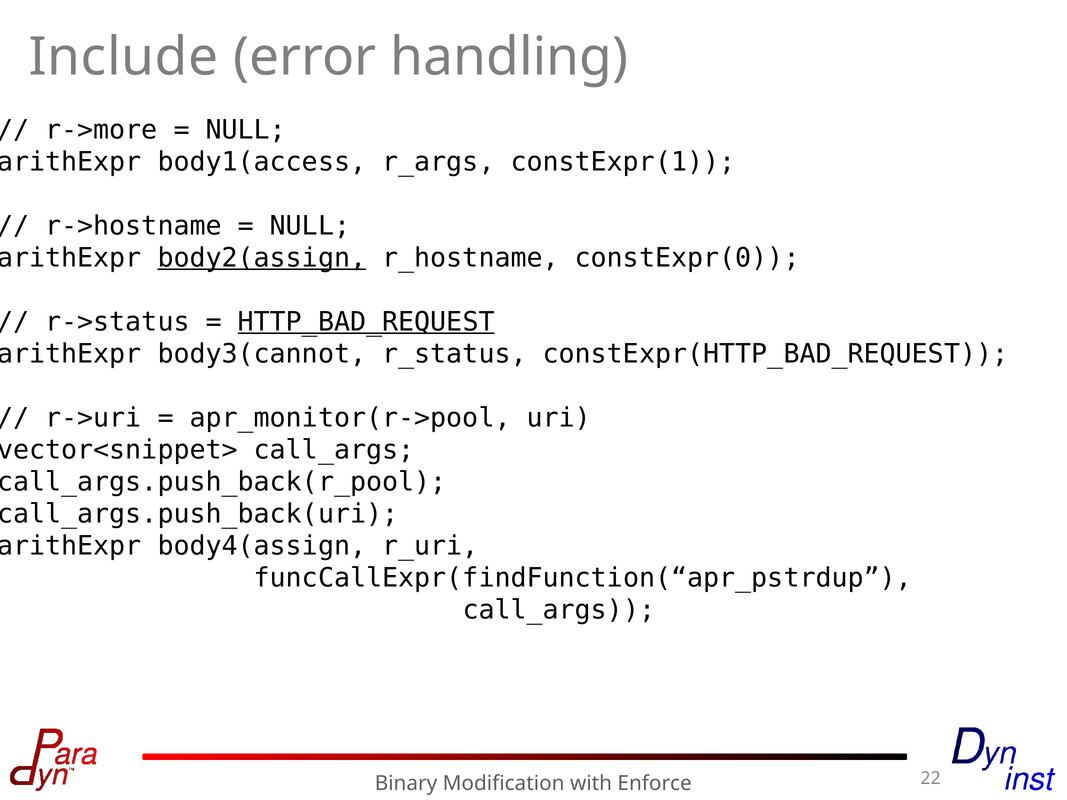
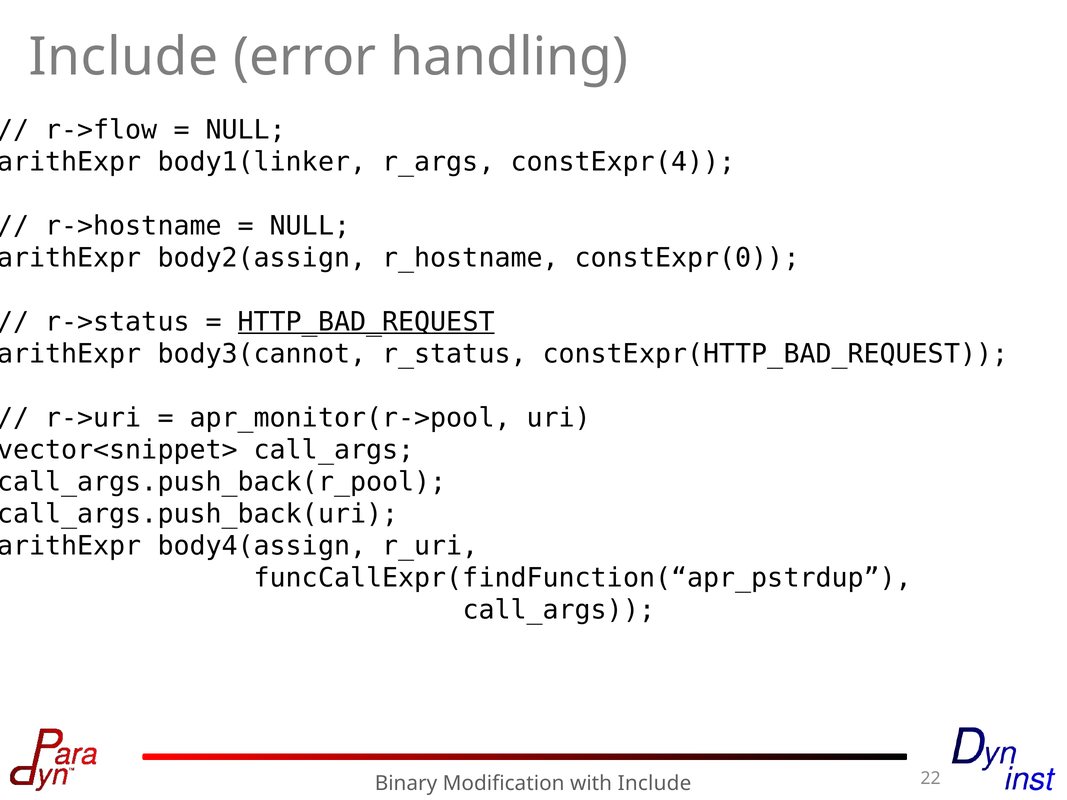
r->more: r->more -> r->flow
body1(access: body1(access -> body1(linker
constExpr(1: constExpr(1 -> constExpr(4
body2(assign underline: present -> none
with Enforce: Enforce -> Include
